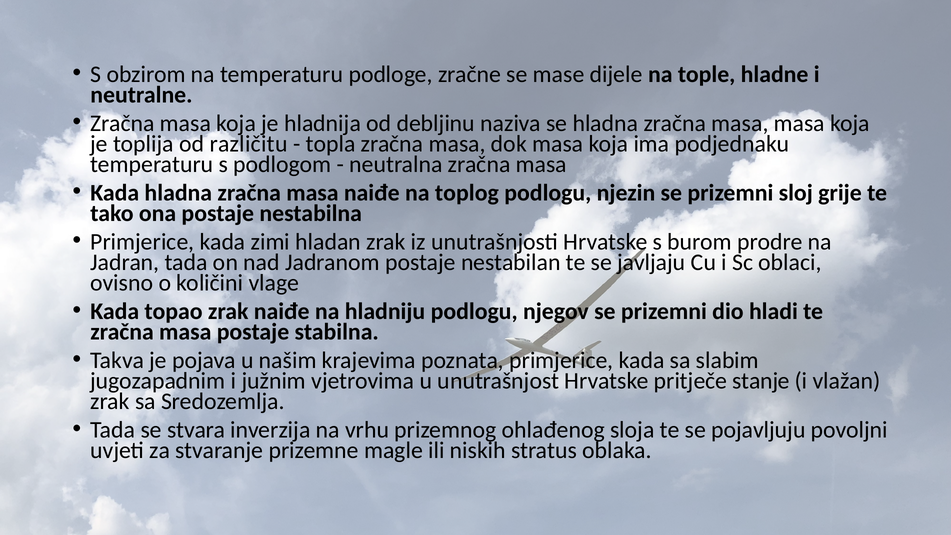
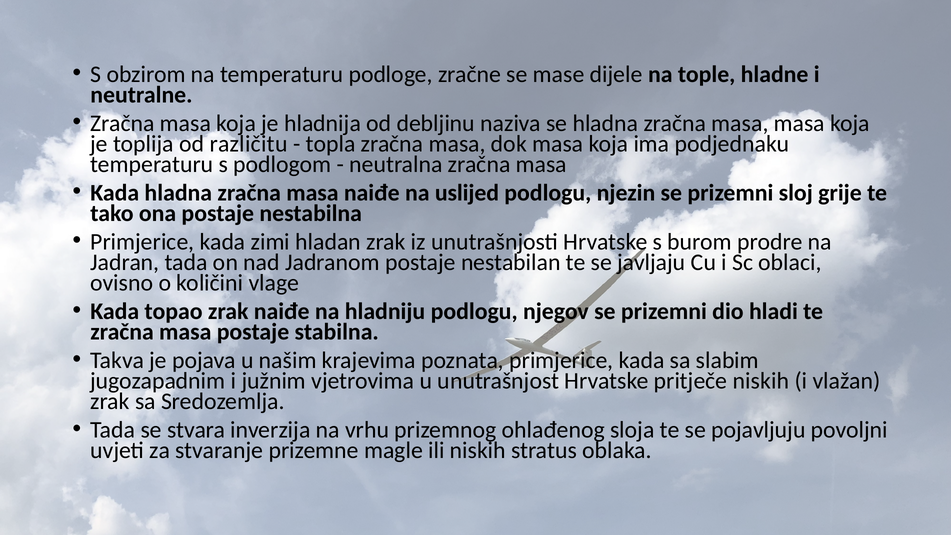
toplog: toplog -> uslijed
pritječe stanje: stanje -> niskih
